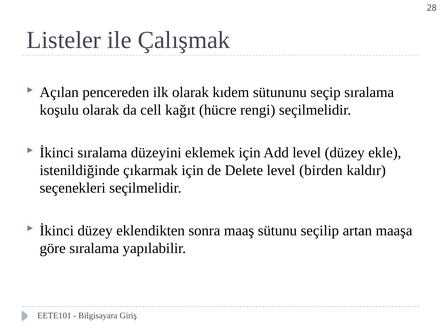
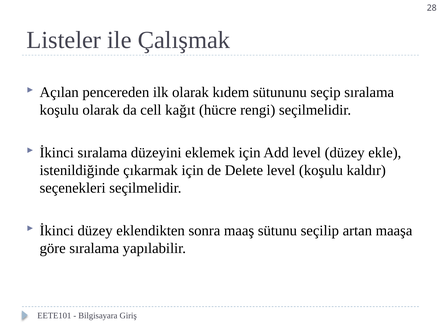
level birden: birden -> koşulu
